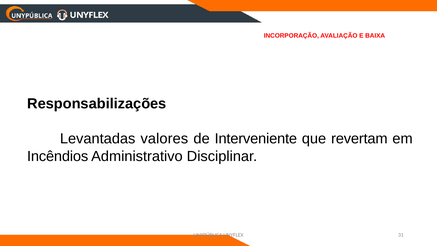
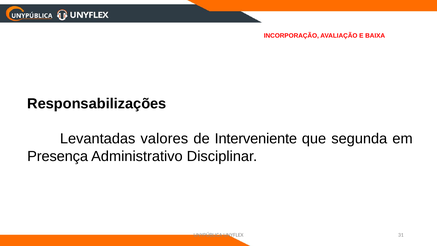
revertam: revertam -> segunda
Incêndios: Incêndios -> Presença
